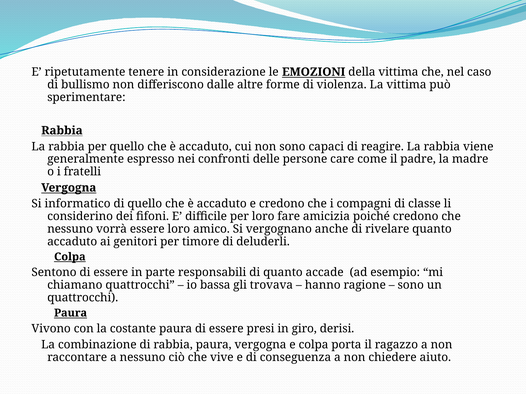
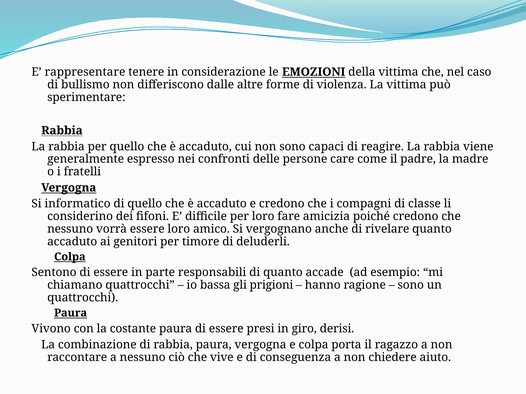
ripetutamente: ripetutamente -> rappresentare
trovava: trovava -> prigioni
